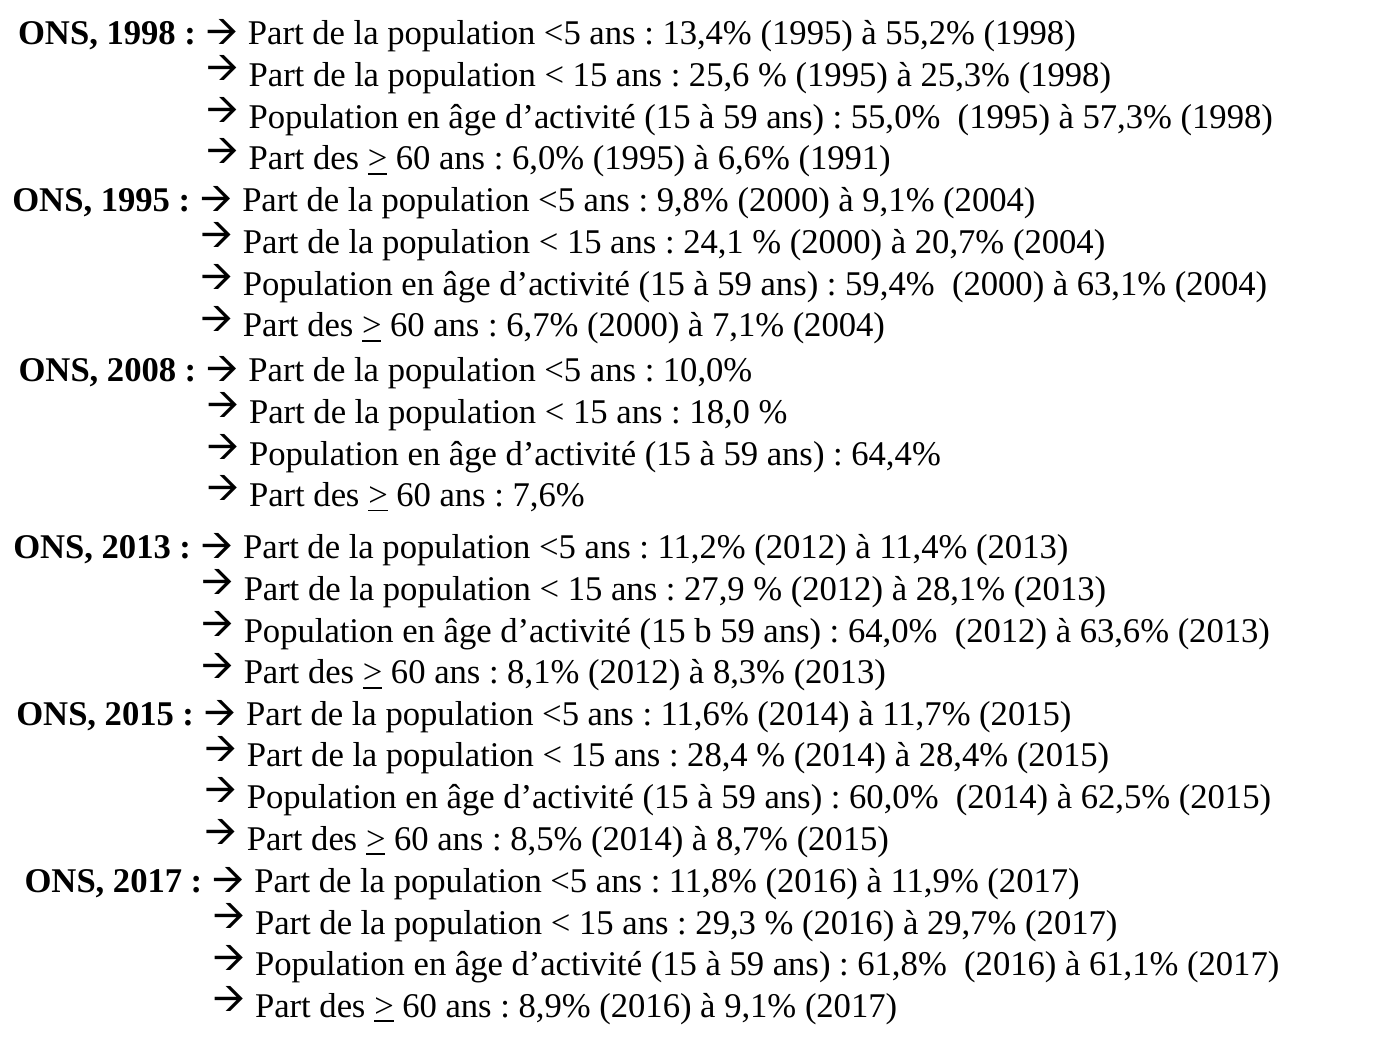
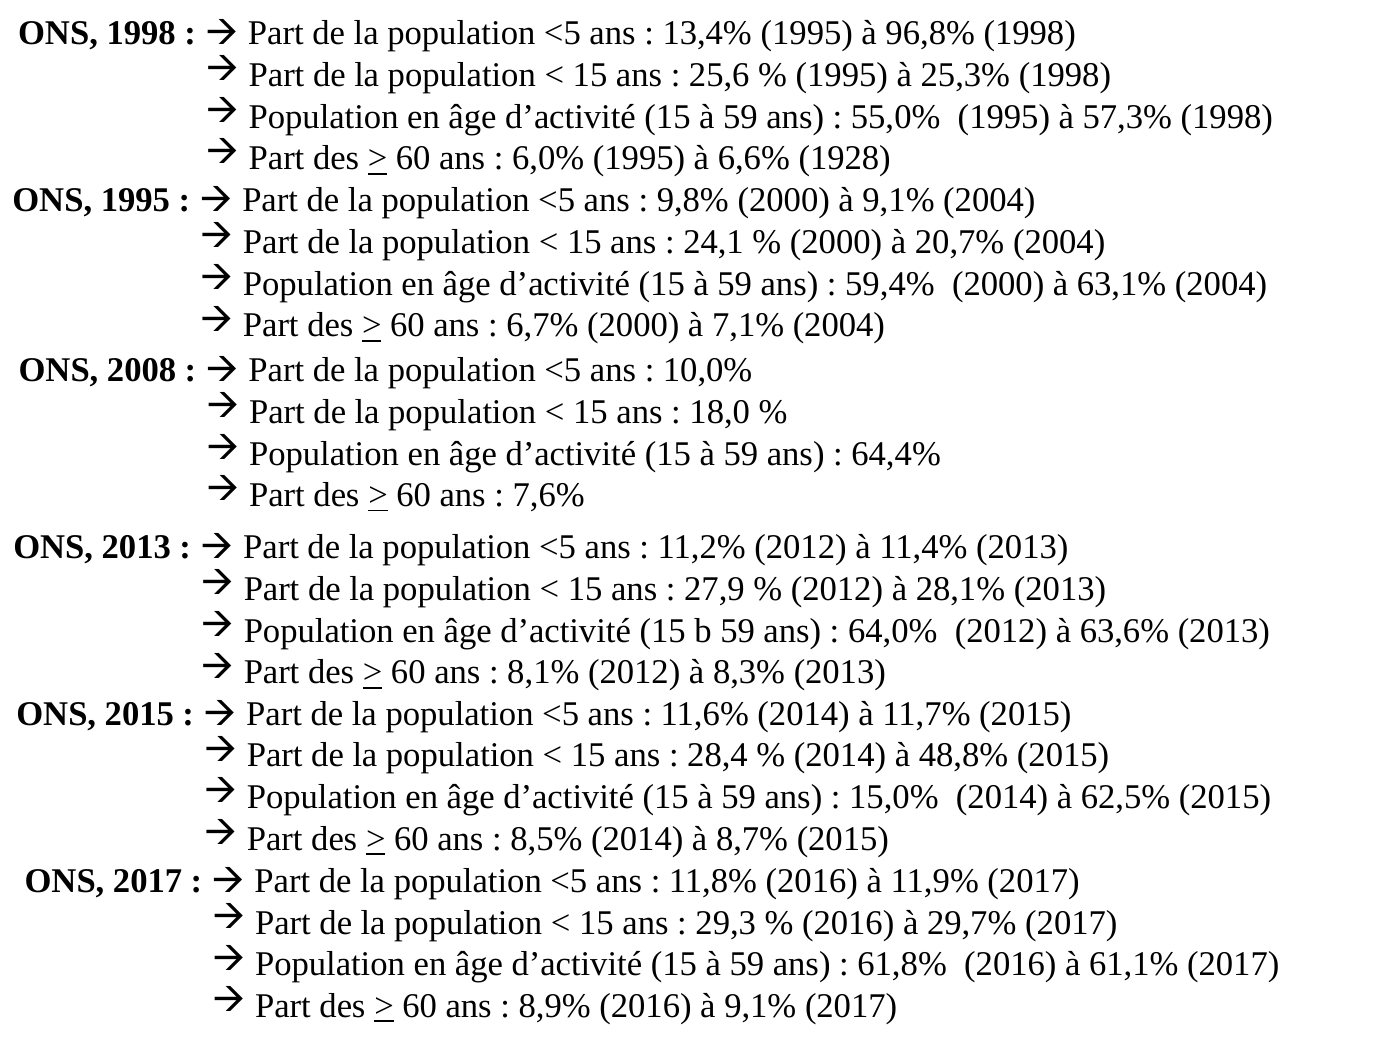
55,2%: 55,2% -> 96,8%
1991: 1991 -> 1928
28,4%: 28,4% -> 48,8%
60,0%: 60,0% -> 15,0%
